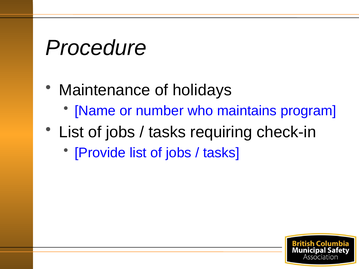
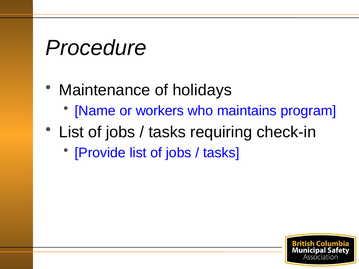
number: number -> workers
